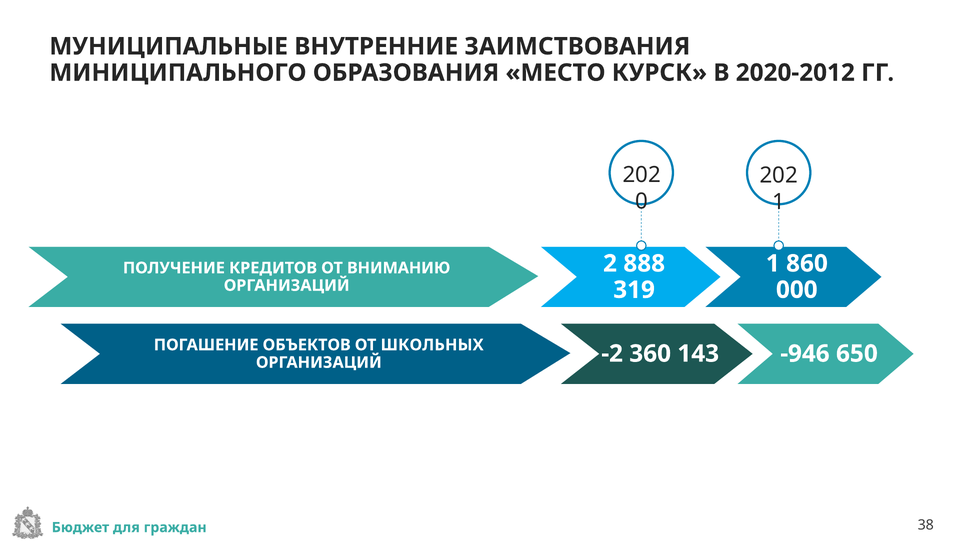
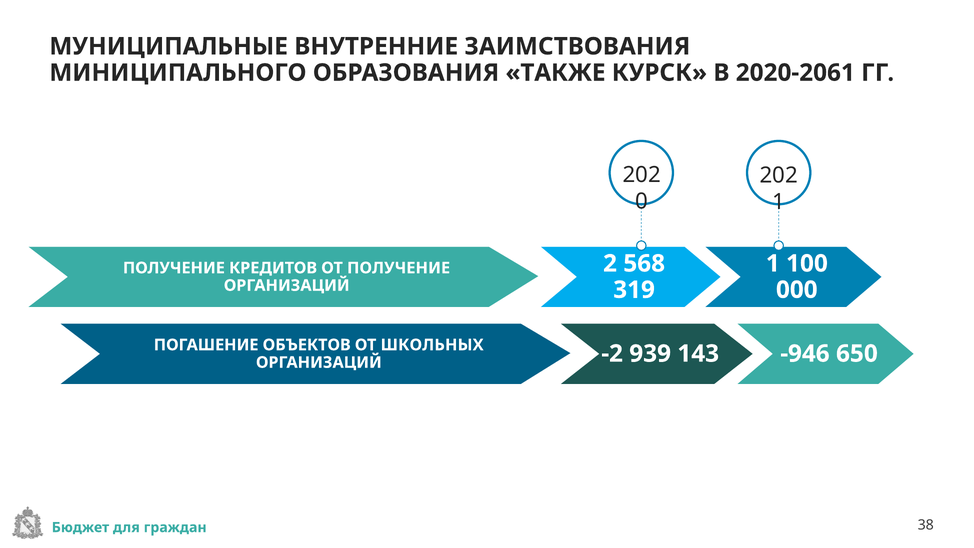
МЕСТО: МЕСТО -> ТАКЖЕ
2020-2012: 2020-2012 -> 2020-2061
888: 888 -> 568
860: 860 -> 100
ОТ ВНИМАНИЮ: ВНИМАНИЮ -> ПОЛУЧЕНИЕ
360: 360 -> 939
